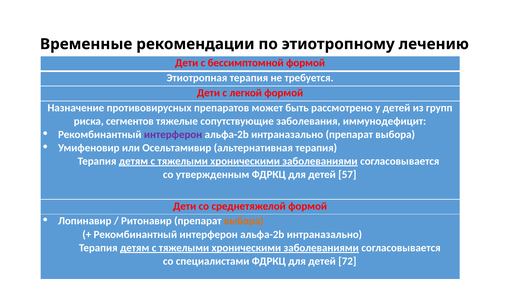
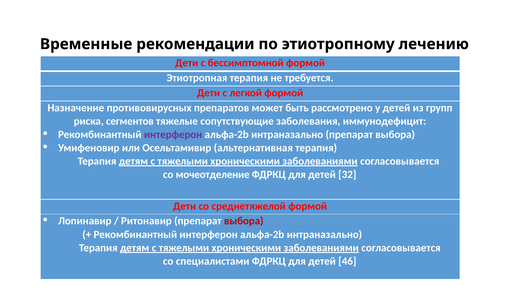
утвержденным: утвержденным -> мочеотделение
57: 57 -> 32
выбора at (244, 221) colour: orange -> red
72: 72 -> 46
